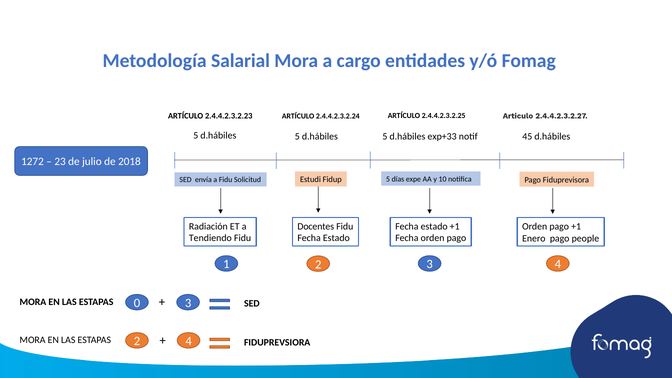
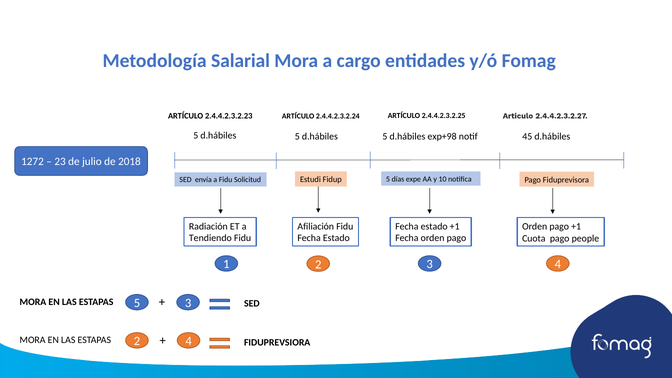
exp+33: exp+33 -> exp+98
Docentes: Docentes -> Afiliación
Enero: Enero -> Cuota
ESTAPAS 0: 0 -> 5
